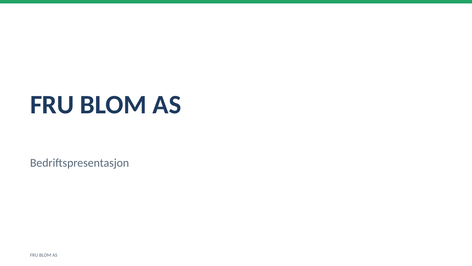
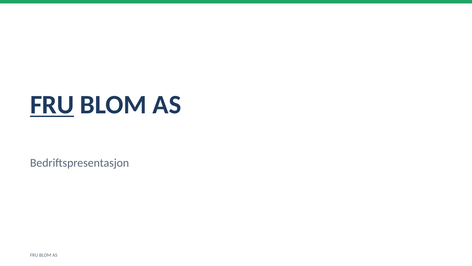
FRU at (52, 105) underline: none -> present
